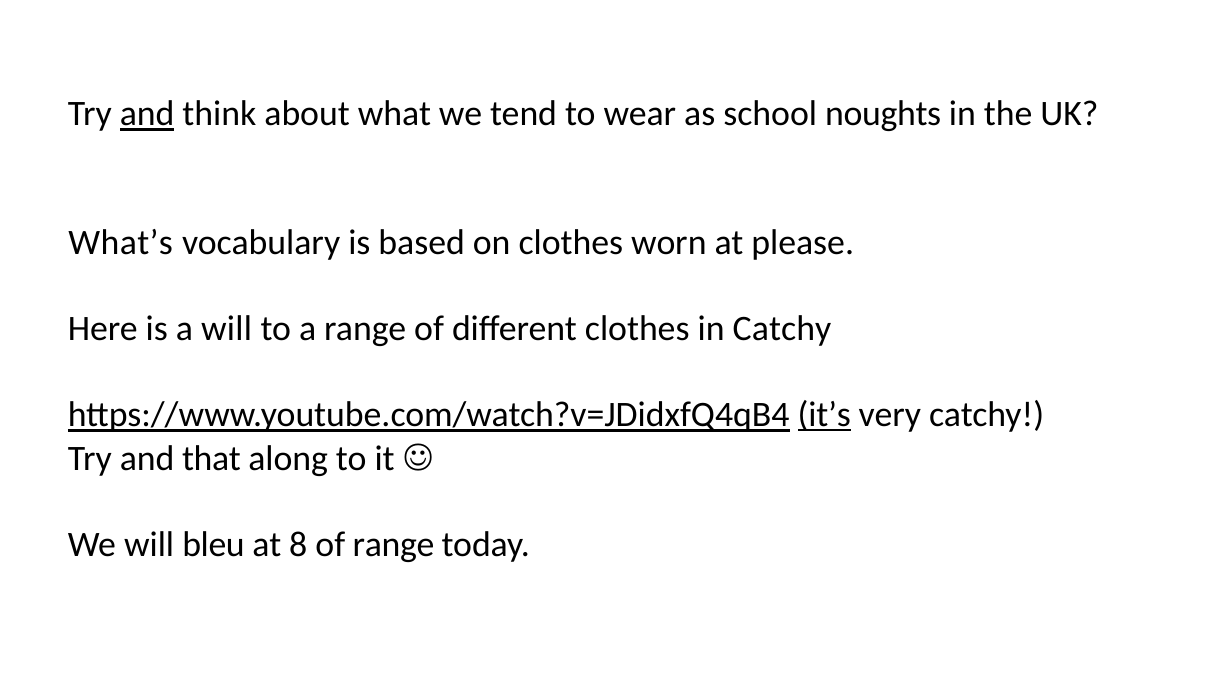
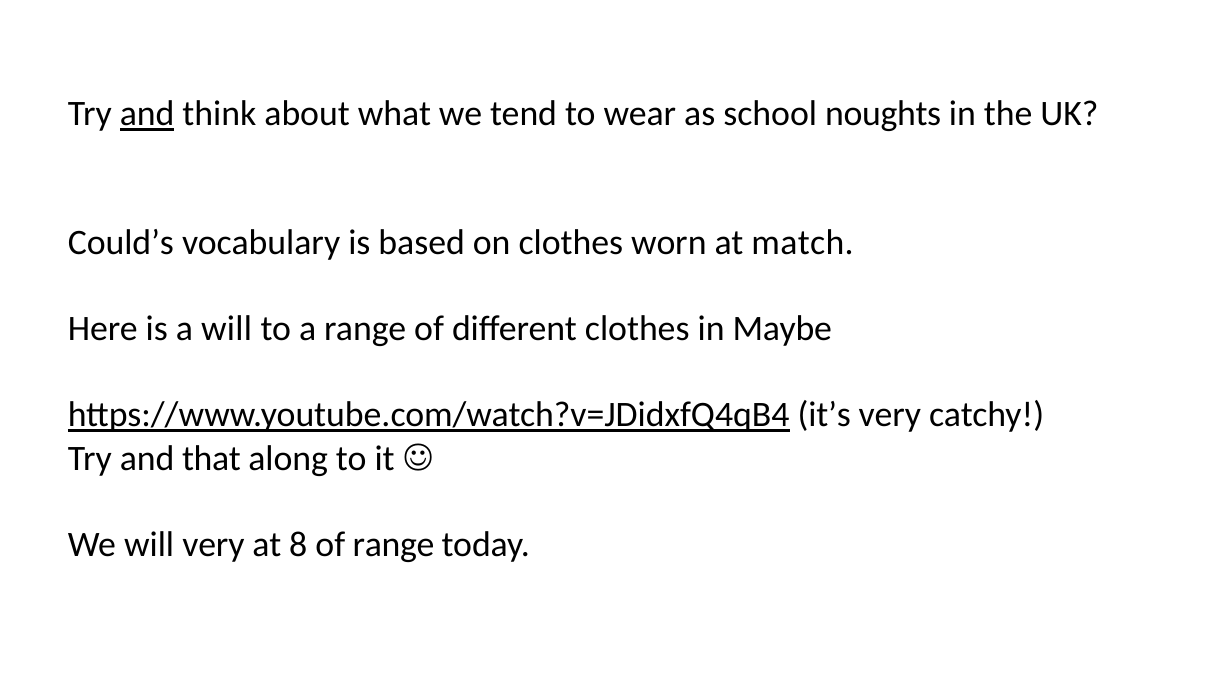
What’s: What’s -> Could’s
please: please -> match
in Catchy: Catchy -> Maybe
it’s underline: present -> none
will bleu: bleu -> very
